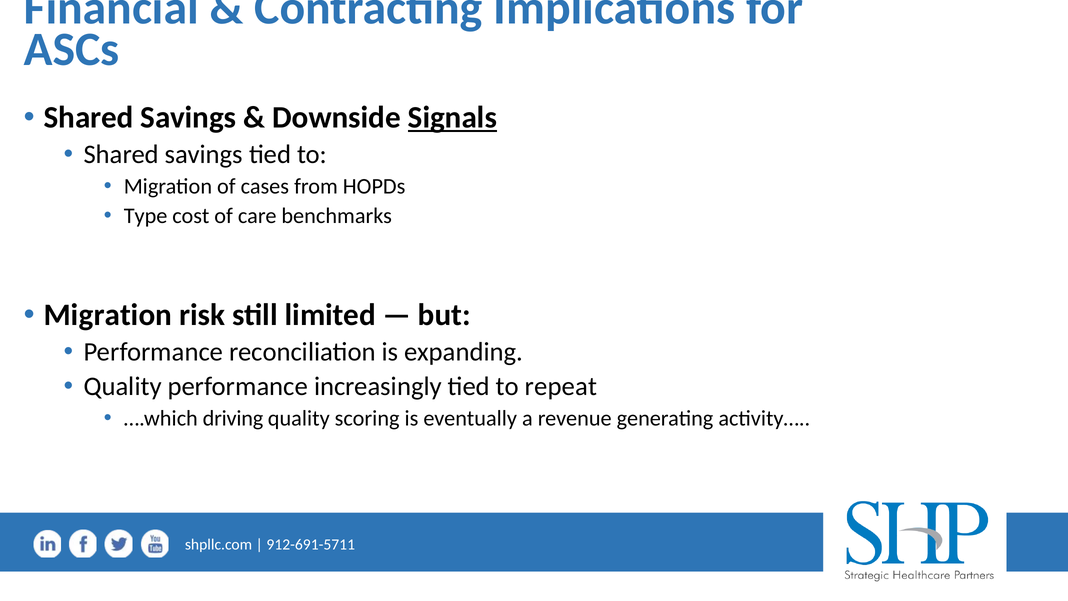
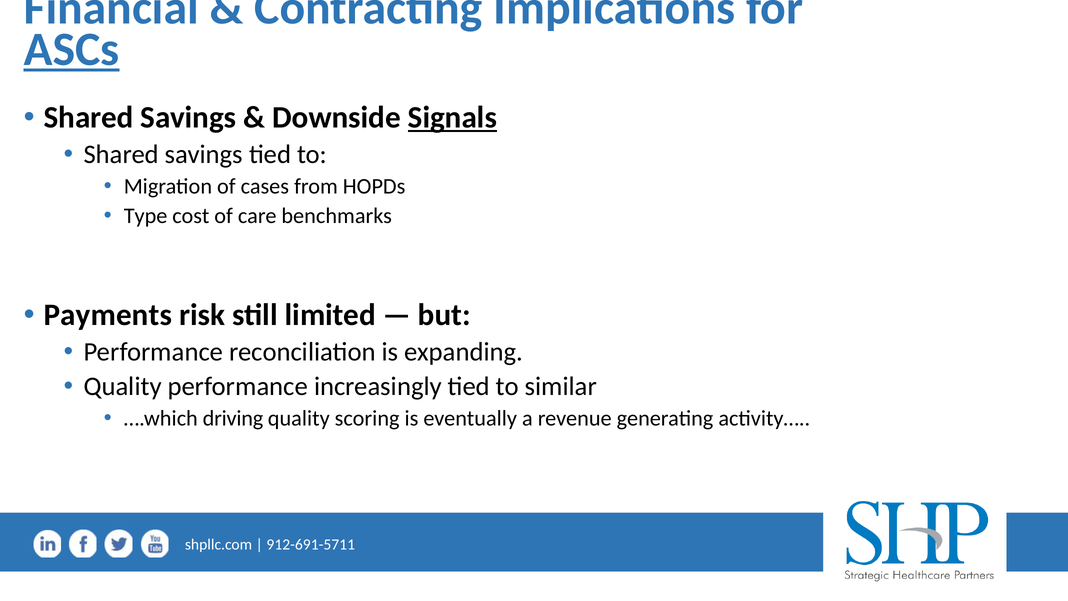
ASCs underline: none -> present
Migration at (108, 315): Migration -> Payments
repeat: repeat -> similar
